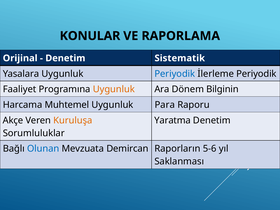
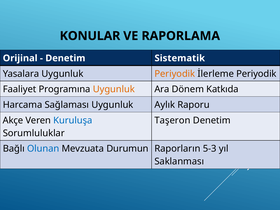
Periyodik at (175, 74) colour: blue -> orange
Bilginin: Bilginin -> Katkıda
Muhtemel: Muhtemel -> Sağlaması
Para: Para -> Aylık
Kuruluşa colour: orange -> blue
Yaratma: Yaratma -> Taşeron
Demircan: Demircan -> Durumun
5-6: 5-6 -> 5-3
